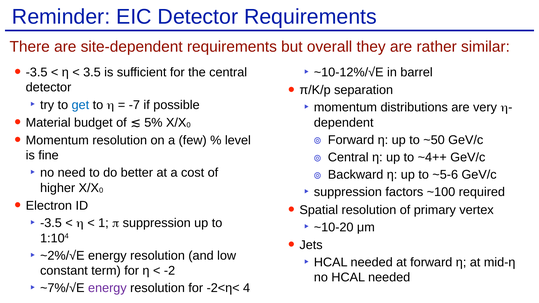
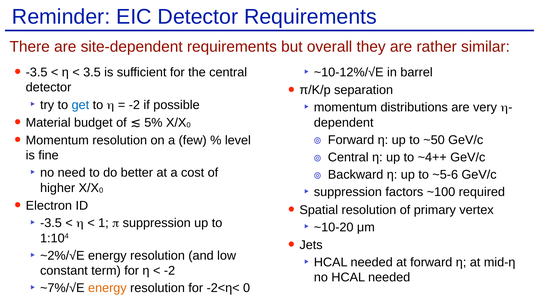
-7 at (134, 105): -7 -> -2
energy at (107, 288) colour: purple -> orange
-2<η< 4: 4 -> 0
